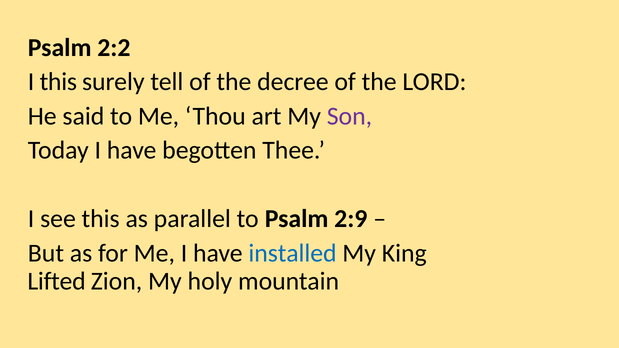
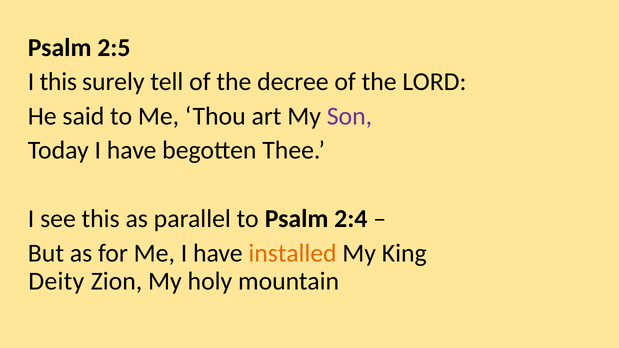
2:2: 2:2 -> 2:5
2:9: 2:9 -> 2:4
installed colour: blue -> orange
Lifted: Lifted -> Deity
